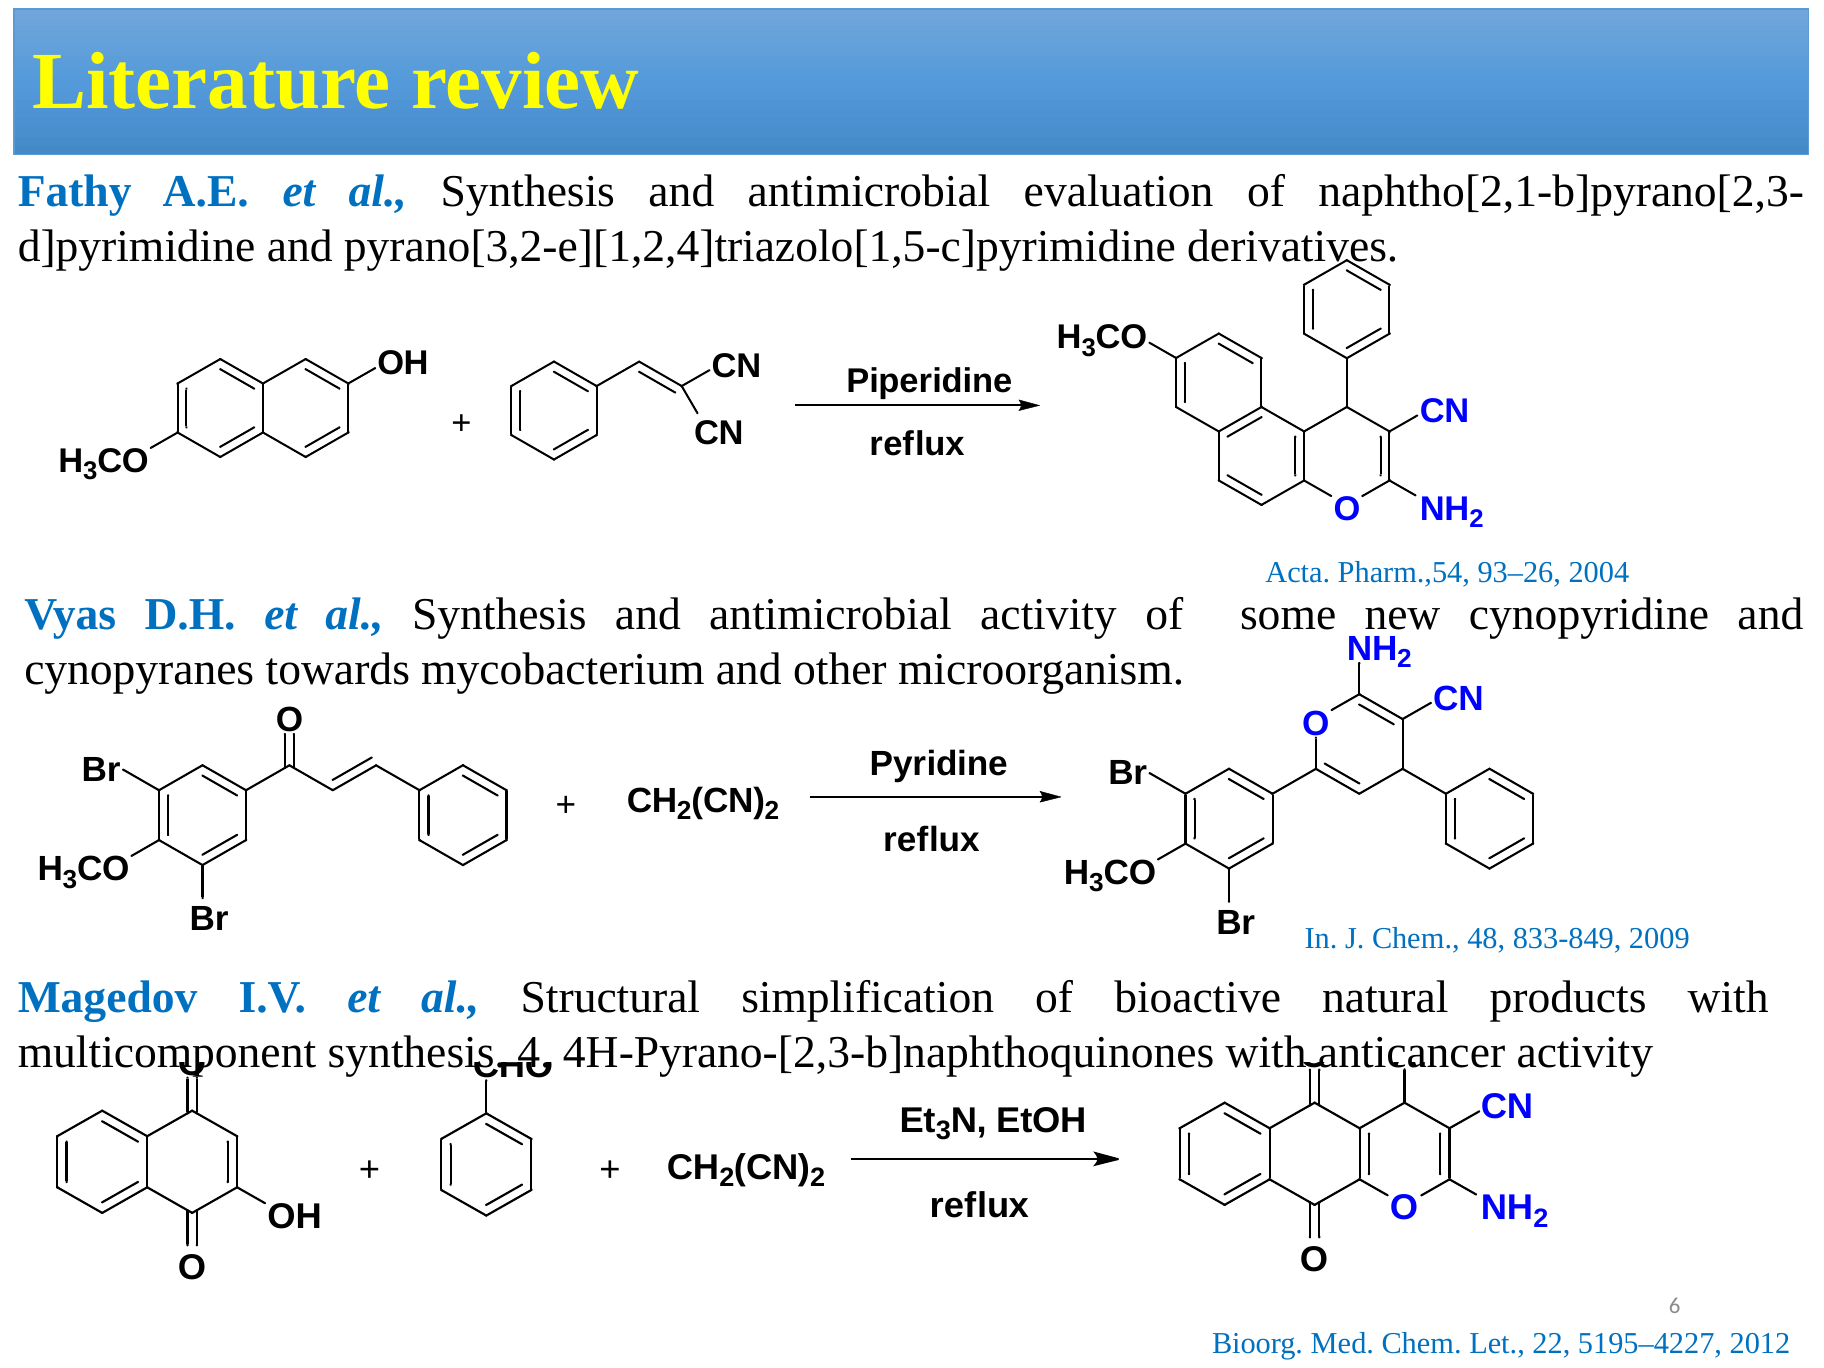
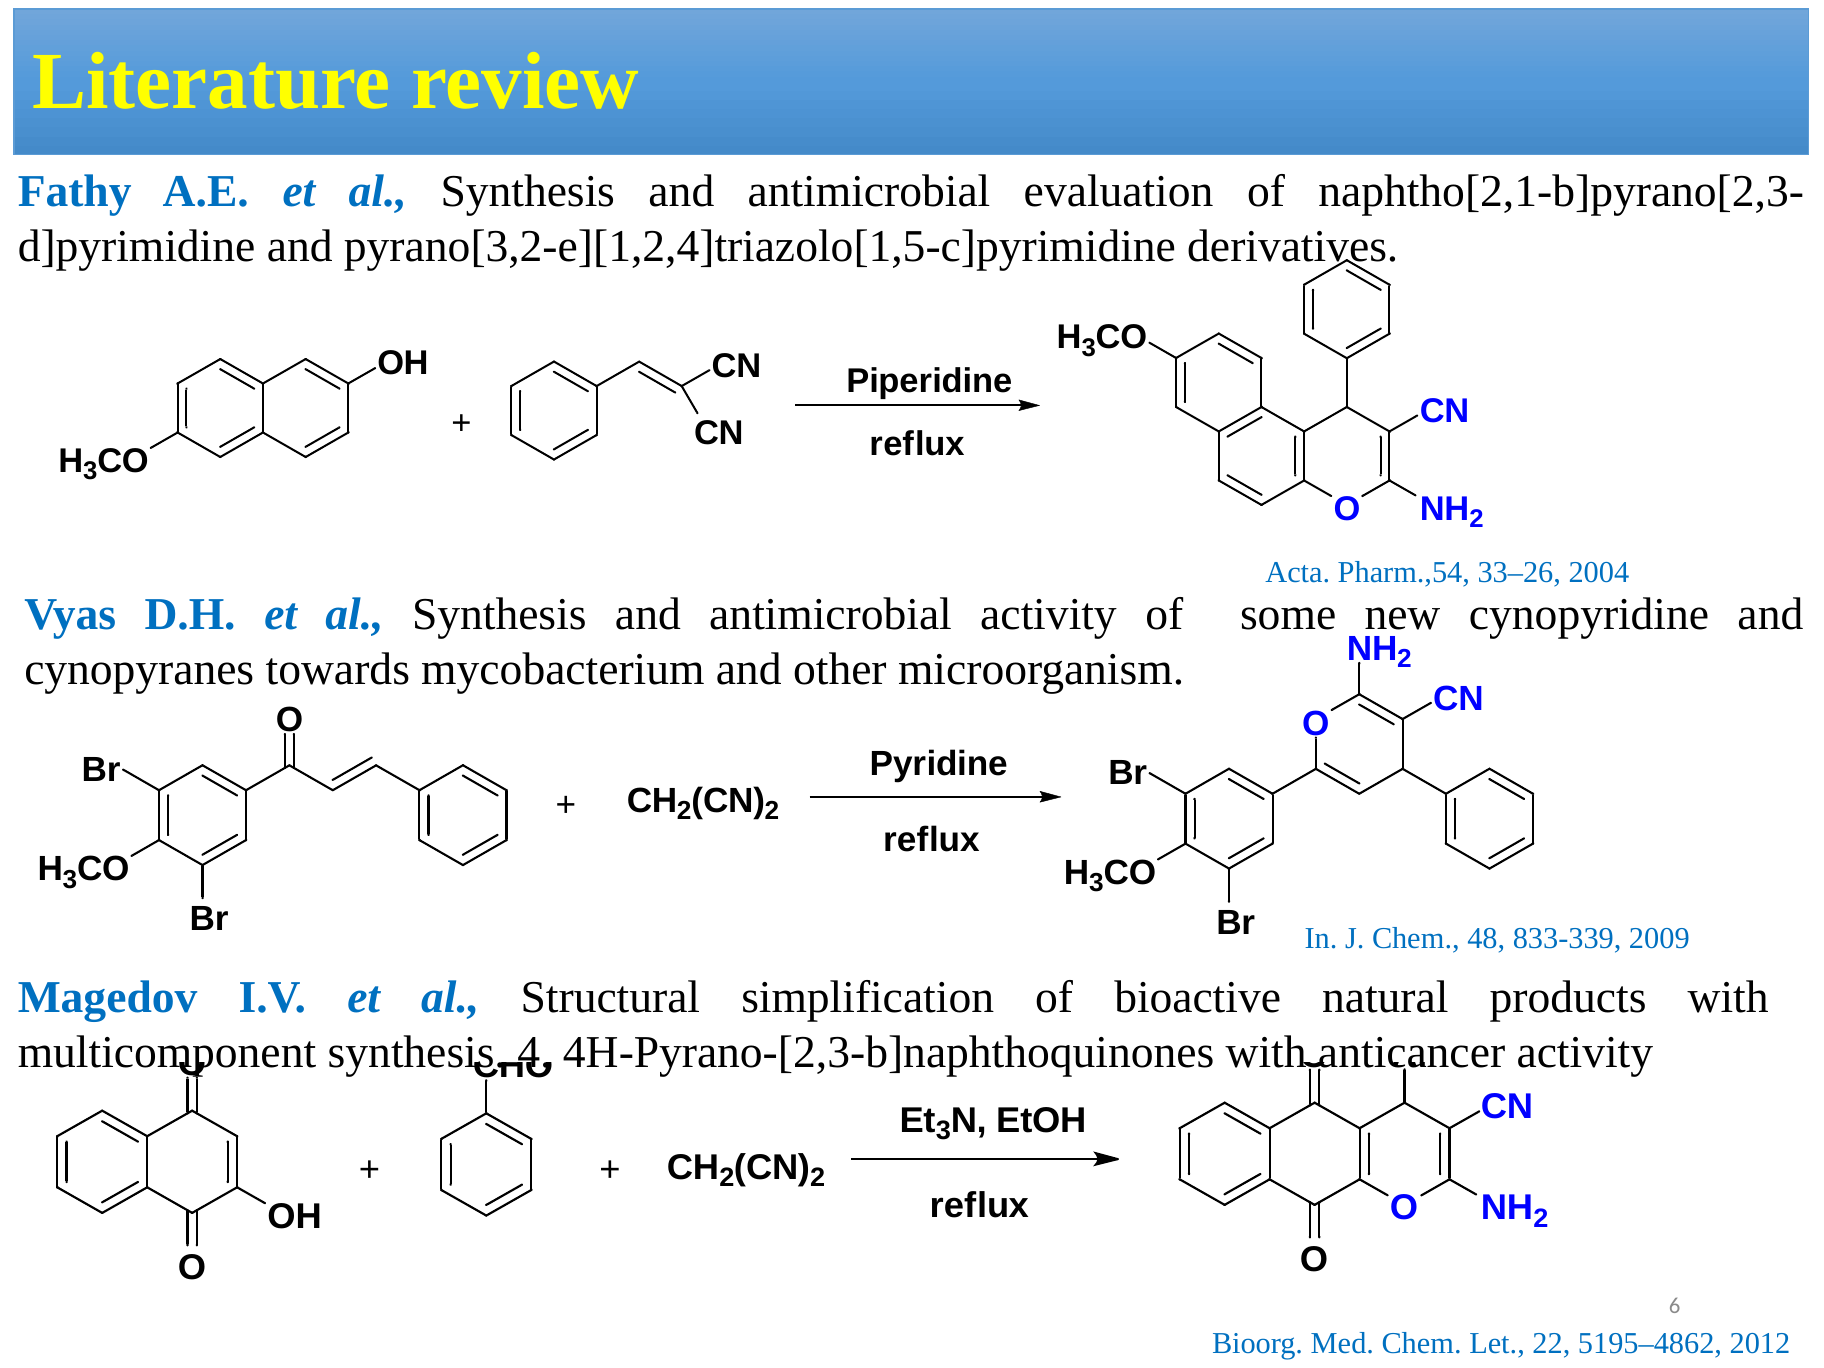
93–26: 93–26 -> 33–26
833-849: 833-849 -> 833-339
5195–4227: 5195–4227 -> 5195–4862
